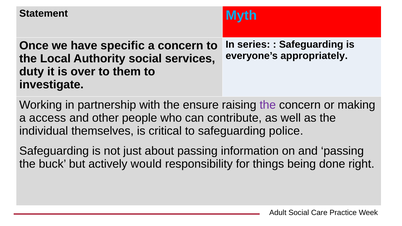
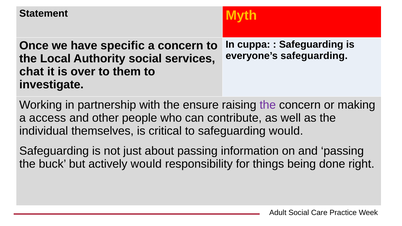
Myth colour: light blue -> yellow
series: series -> cuppa
everyone’s appropriately: appropriately -> safeguarding
duty: duty -> chat
safeguarding police: police -> would
